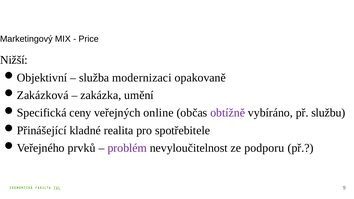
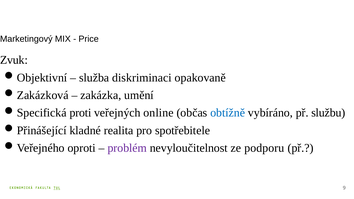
Nižší: Nižší -> Zvuk
modernizaci: modernizaci -> diskriminaci
ceny: ceny -> proti
obtížně colour: purple -> blue
prvků: prvků -> oproti
